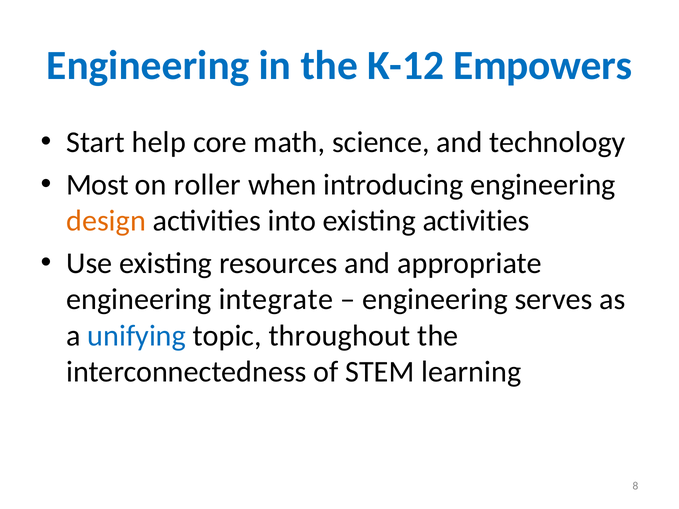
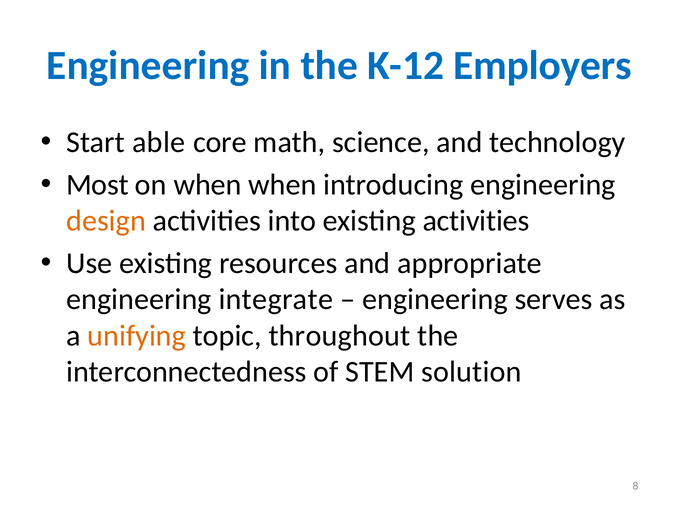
Empowers: Empowers -> Employers
help: help -> able
on roller: roller -> when
unifying colour: blue -> orange
learning: learning -> solution
